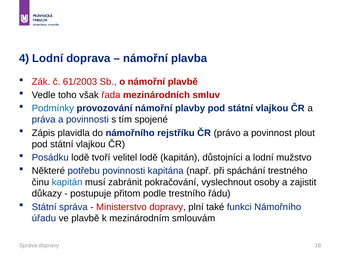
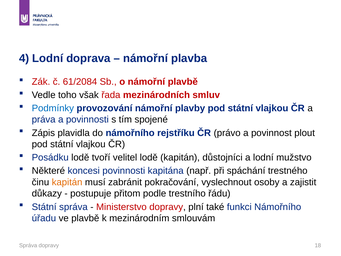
61/2003: 61/2003 -> 61/2084
potřebu: potřebu -> koncesi
kapitán at (67, 182) colour: blue -> orange
